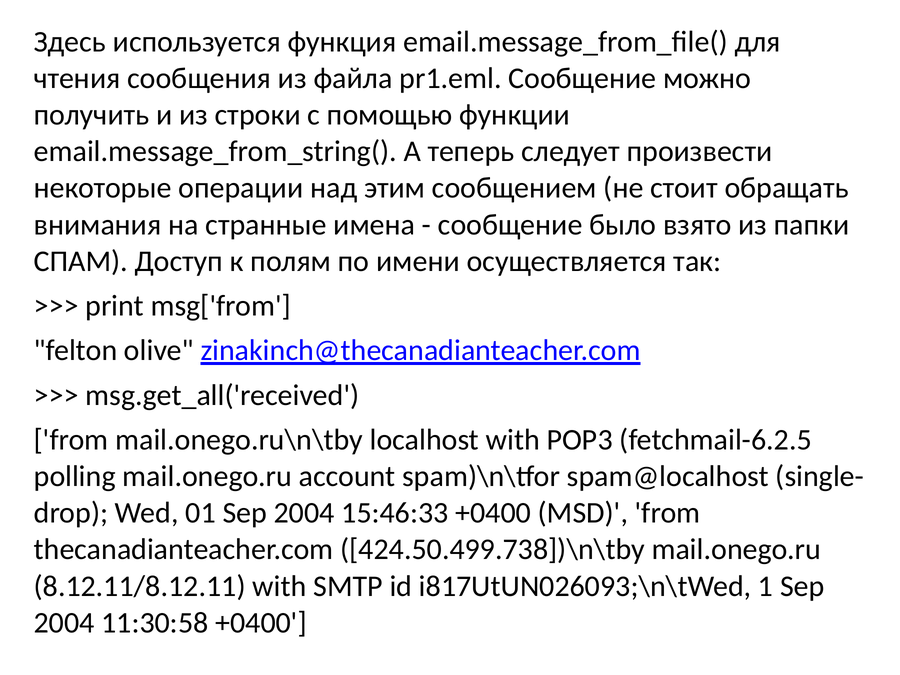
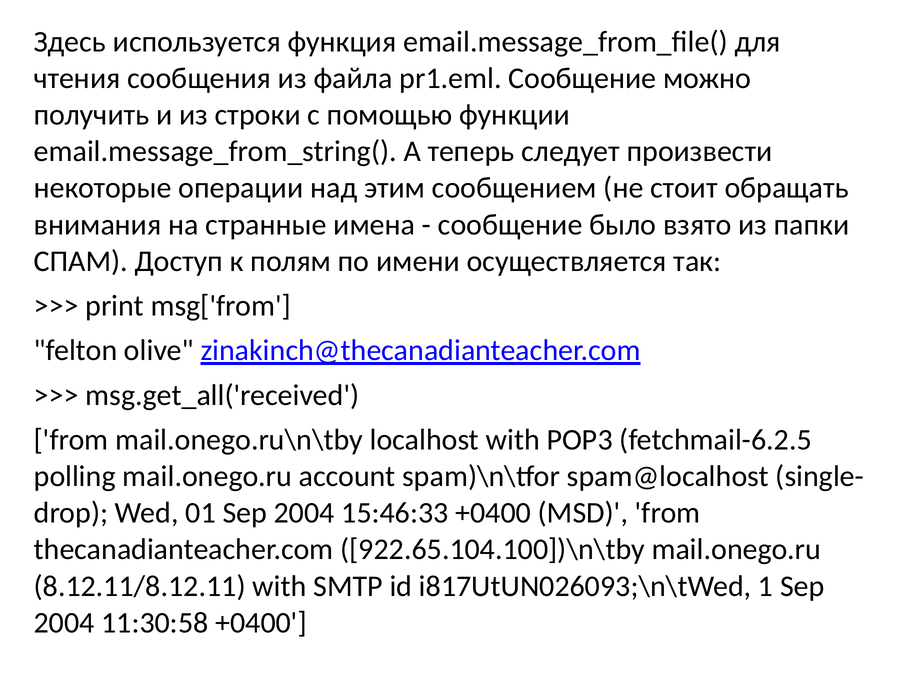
424.50.499.738])\n\tby: 424.50.499.738])\n\tby -> 922.65.104.100])\n\tby
